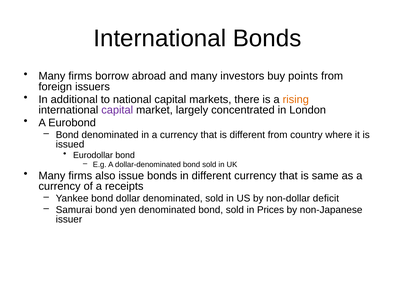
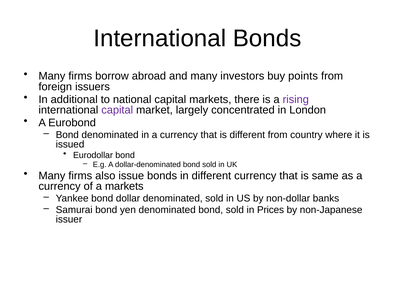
rising colour: orange -> purple
a receipts: receipts -> markets
deficit: deficit -> banks
